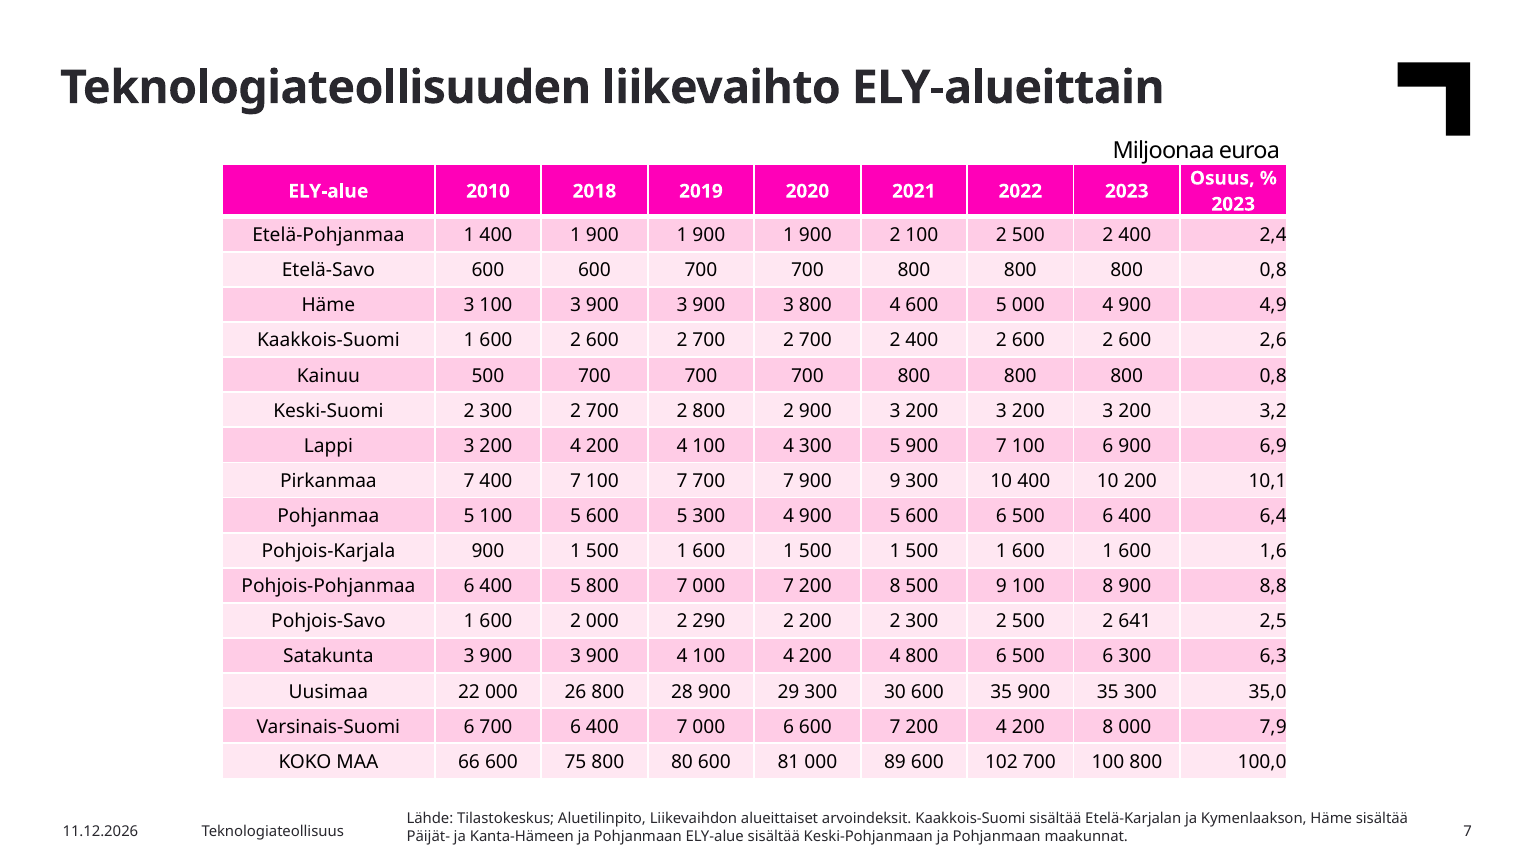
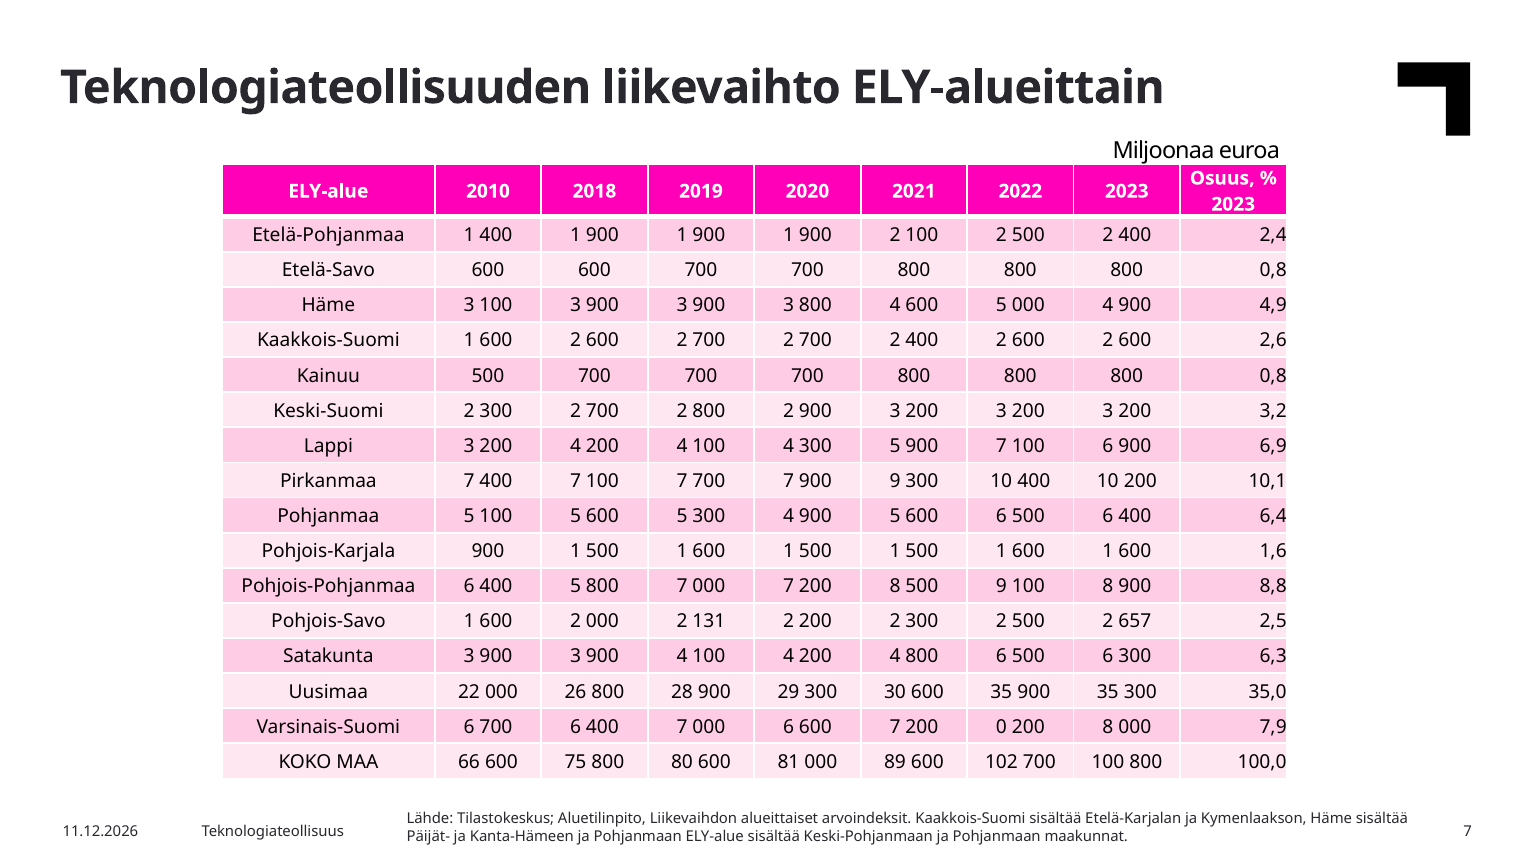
290: 290 -> 131
641: 641 -> 657
7 200 4: 4 -> 0
